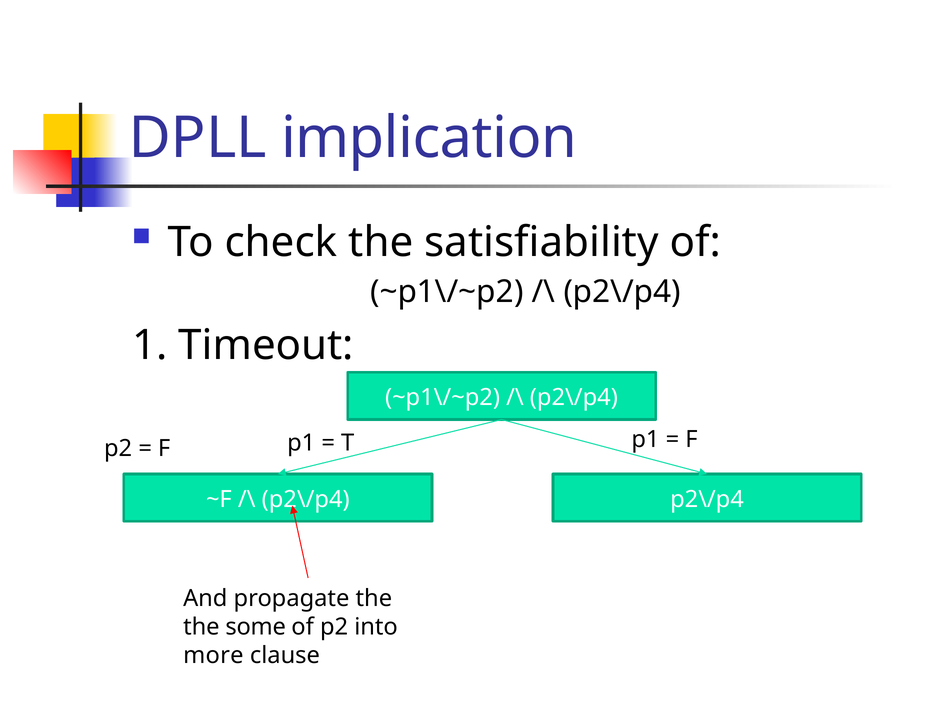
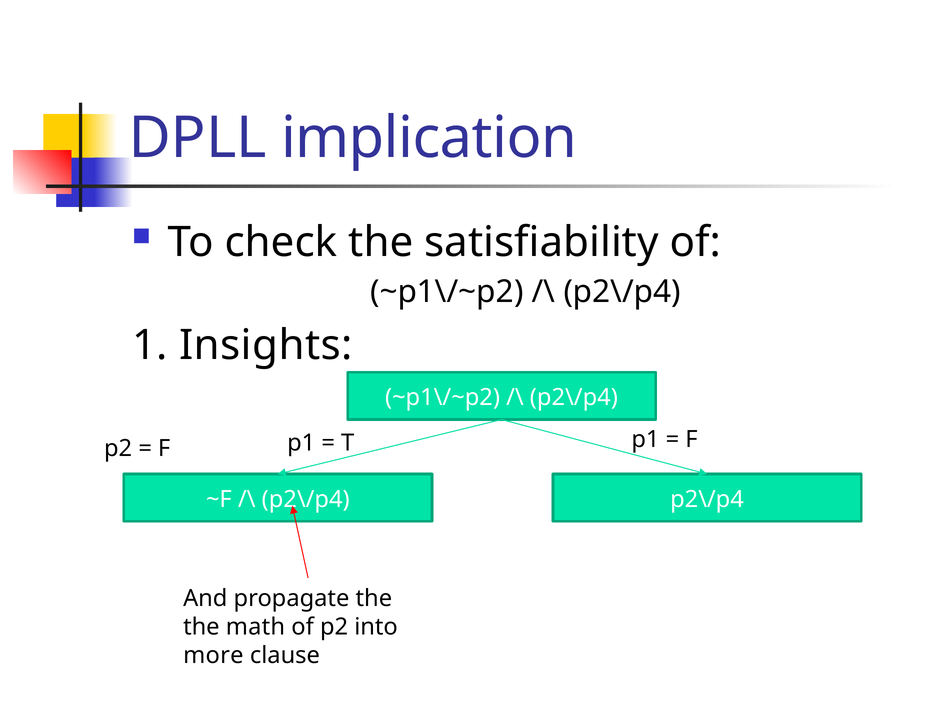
Timeout: Timeout -> Insights
some: some -> math
